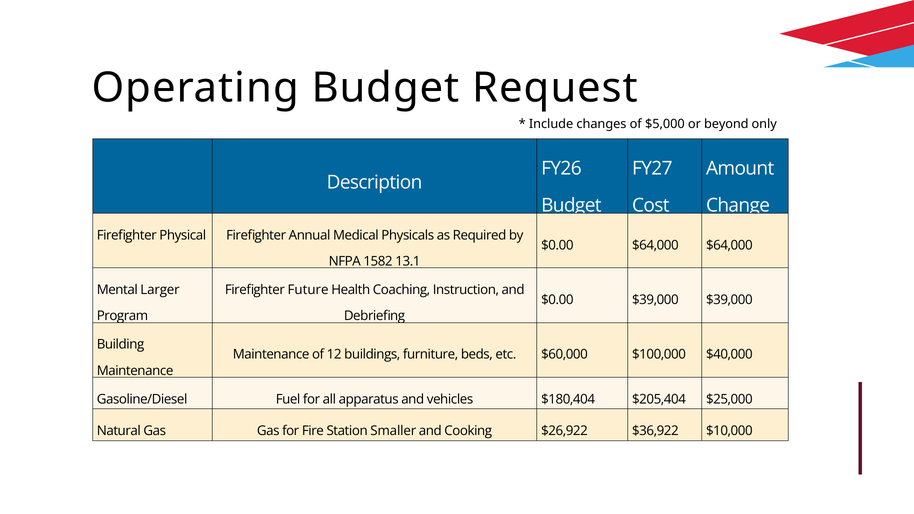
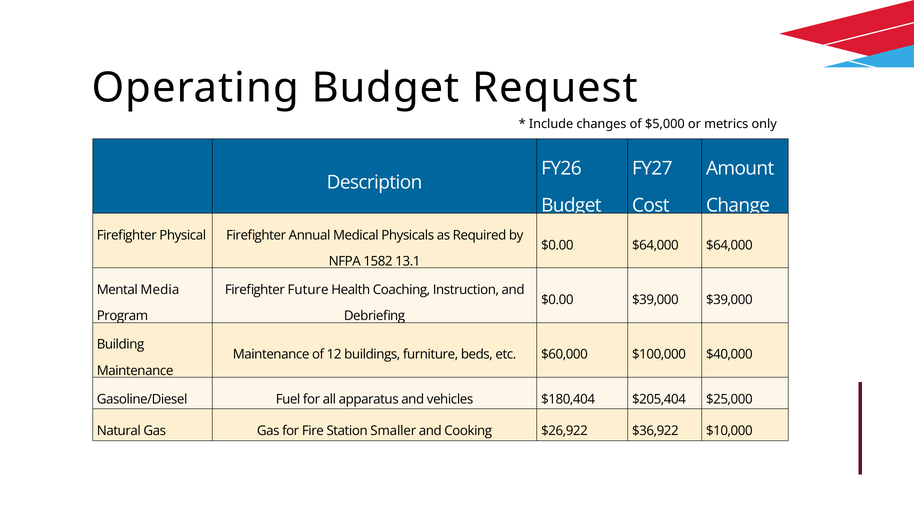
beyond: beyond -> metrics
Larger: Larger -> Media
